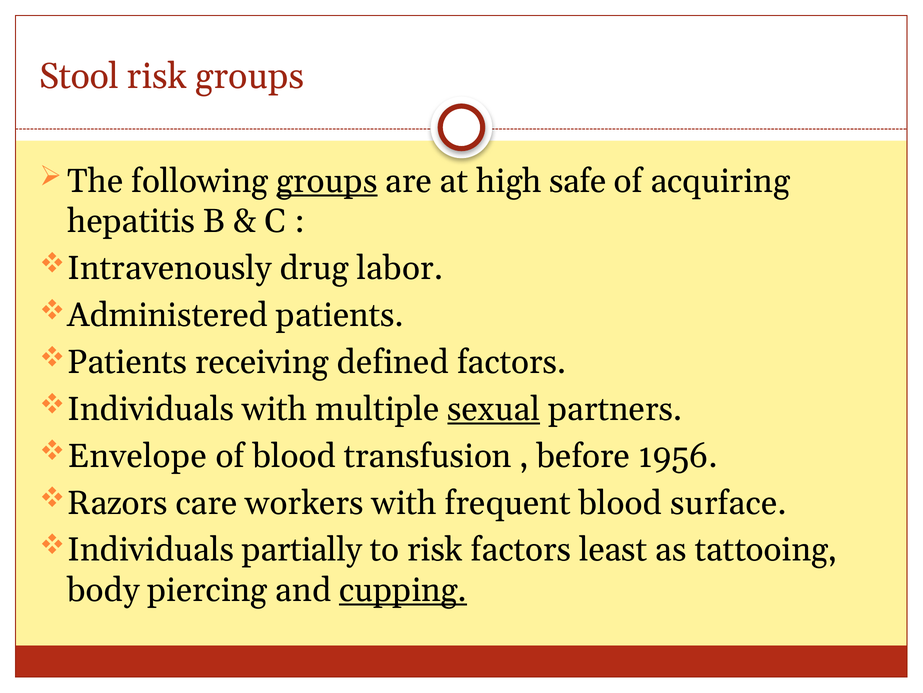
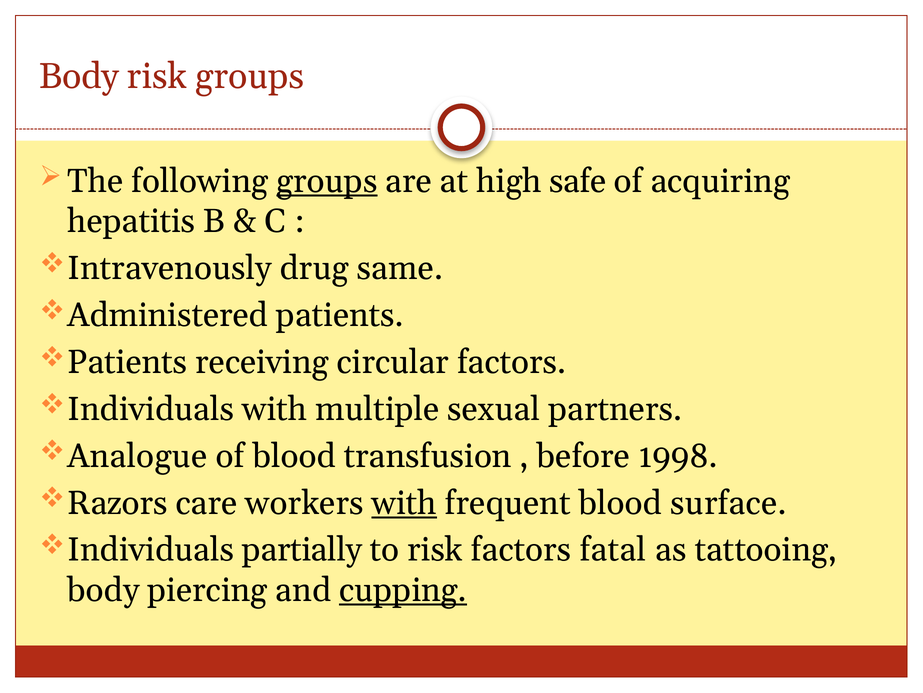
Stool at (79, 76): Stool -> Body
labor: labor -> same
defined: defined -> circular
sexual underline: present -> none
Envelope: Envelope -> Analogue
1956: 1956 -> 1998
with at (404, 502) underline: none -> present
least: least -> fatal
